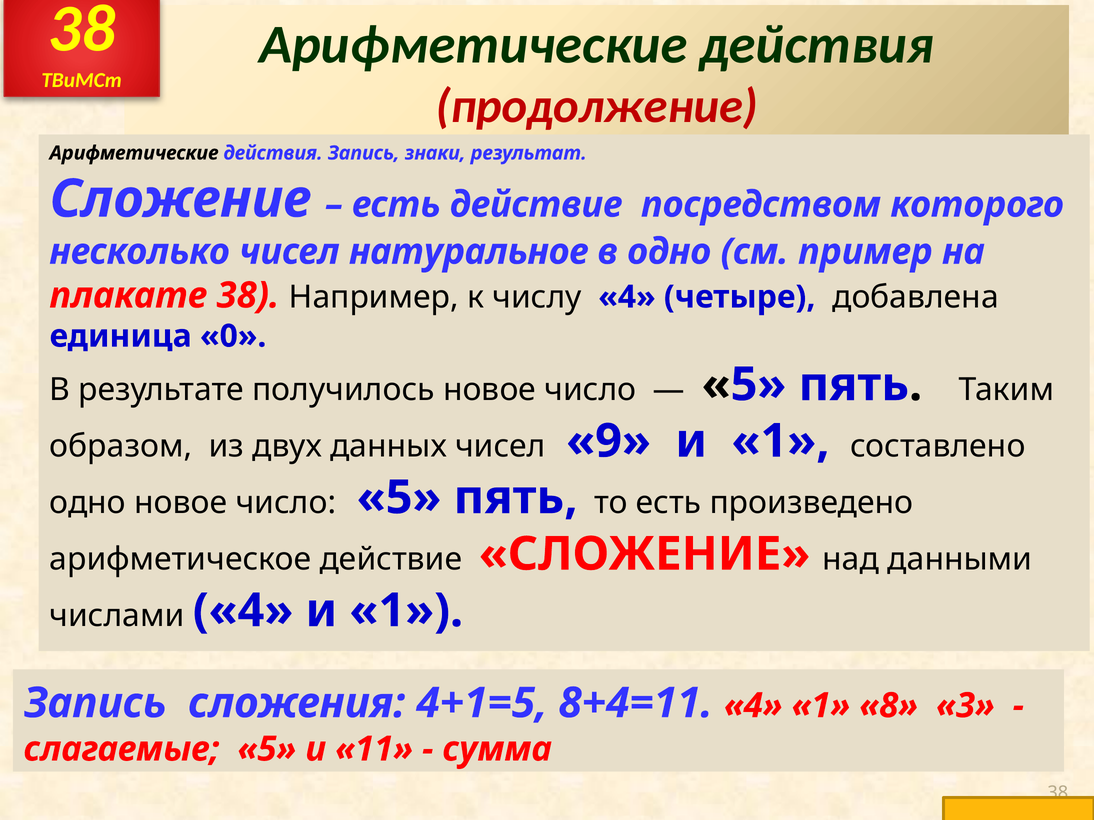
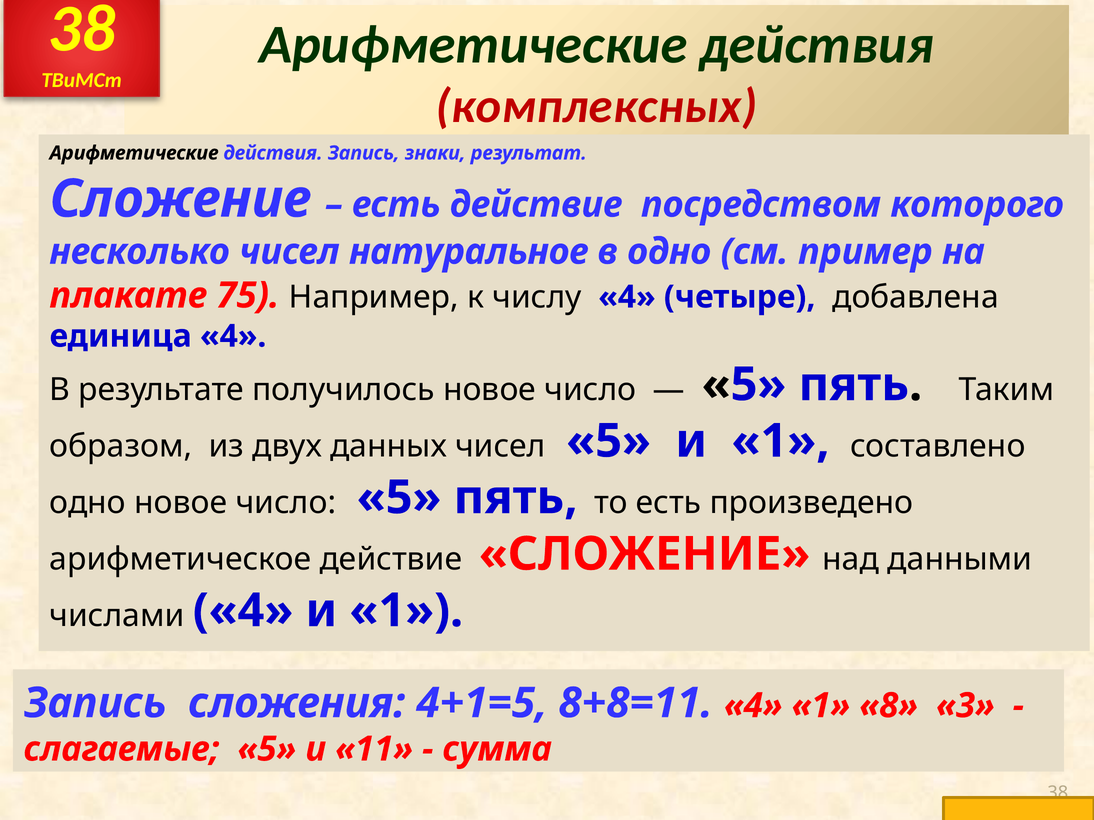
продолжение: продолжение -> комплексных
плакате 38: 38 -> 75
единица 0: 0 -> 4
чисел 9: 9 -> 5
8+4=11: 8+4=11 -> 8+8=11
